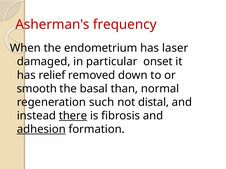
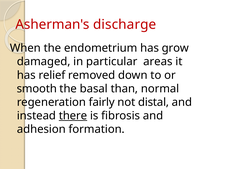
frequency: frequency -> discharge
laser: laser -> grow
onset: onset -> areas
such: such -> fairly
adhesion underline: present -> none
